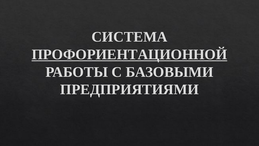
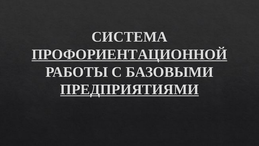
ПРЕДПРИЯТИЯМИ underline: none -> present
